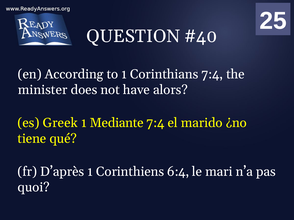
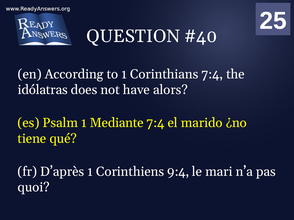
minister: minister -> idólatras
Greek: Greek -> Psalm
6:4: 6:4 -> 9:4
